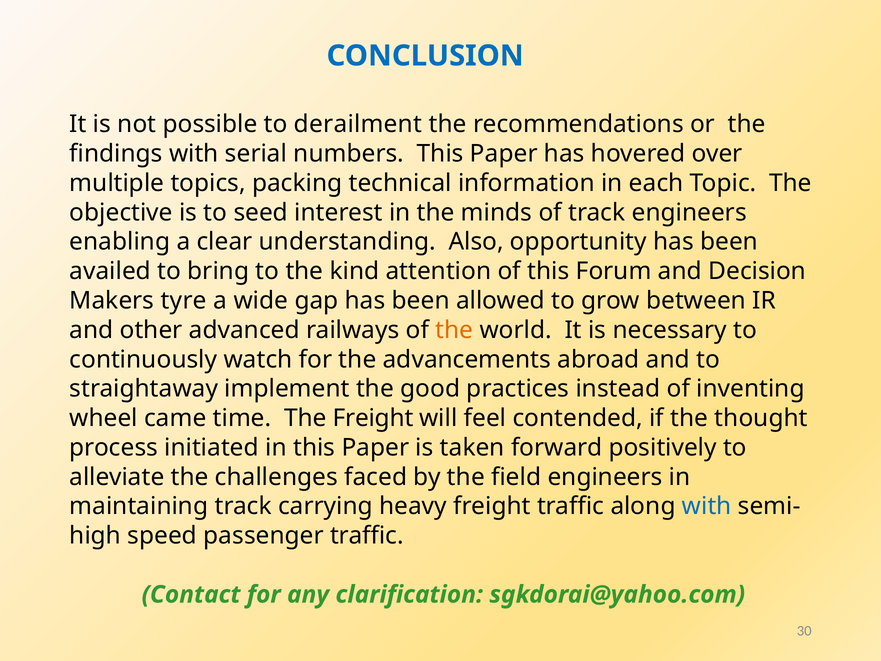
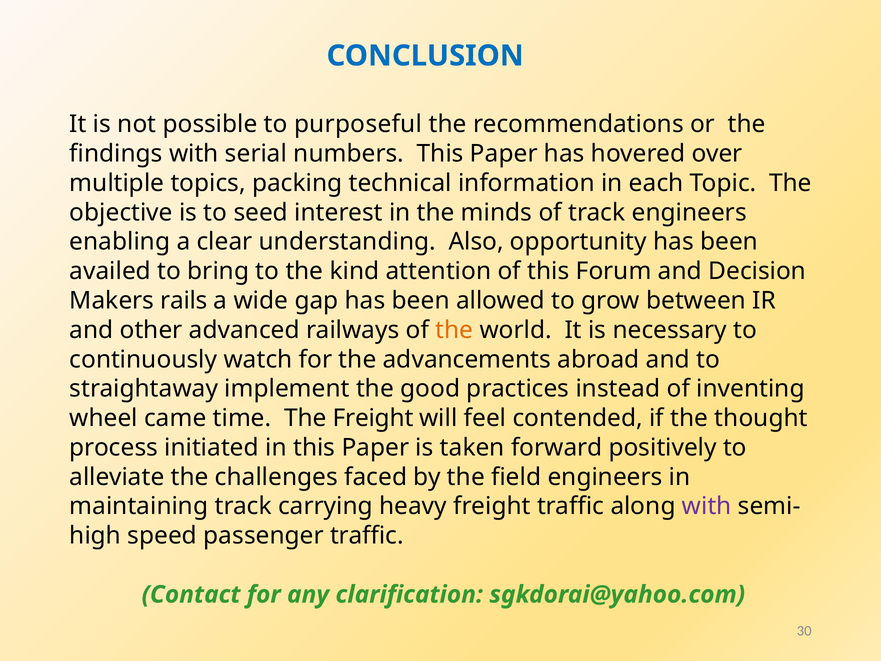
derailment: derailment -> purposeful
tyre: tyre -> rails
with at (707, 506) colour: blue -> purple
